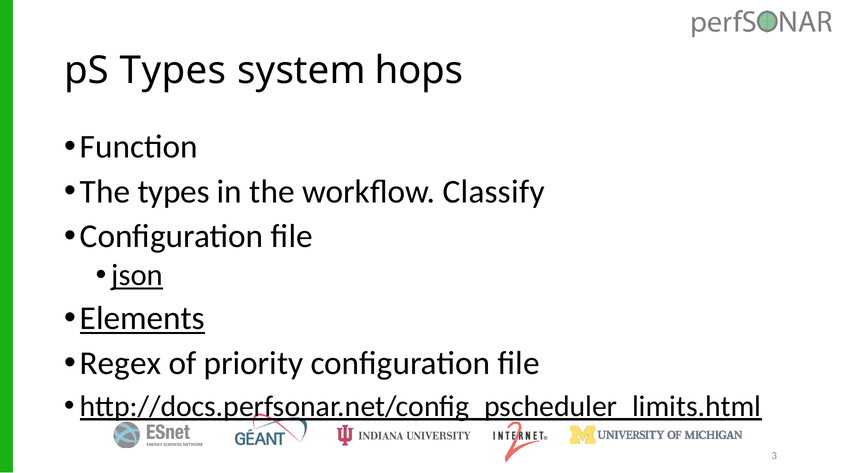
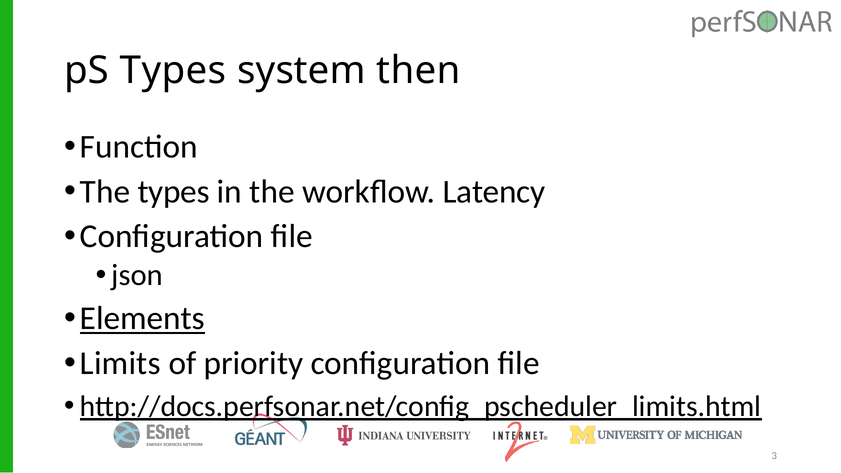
hops: hops -> then
Classify: Classify -> Latency
json underline: present -> none
Regex: Regex -> Limits
